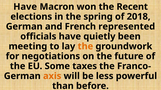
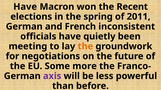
2018: 2018 -> 2011
represented: represented -> inconsistent
taxes: taxes -> more
axis colour: orange -> purple
